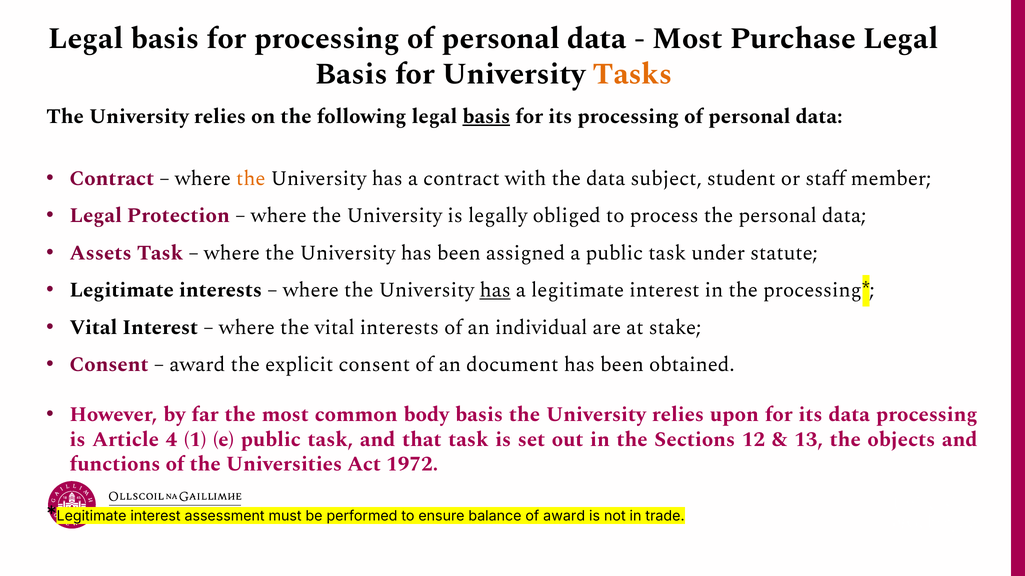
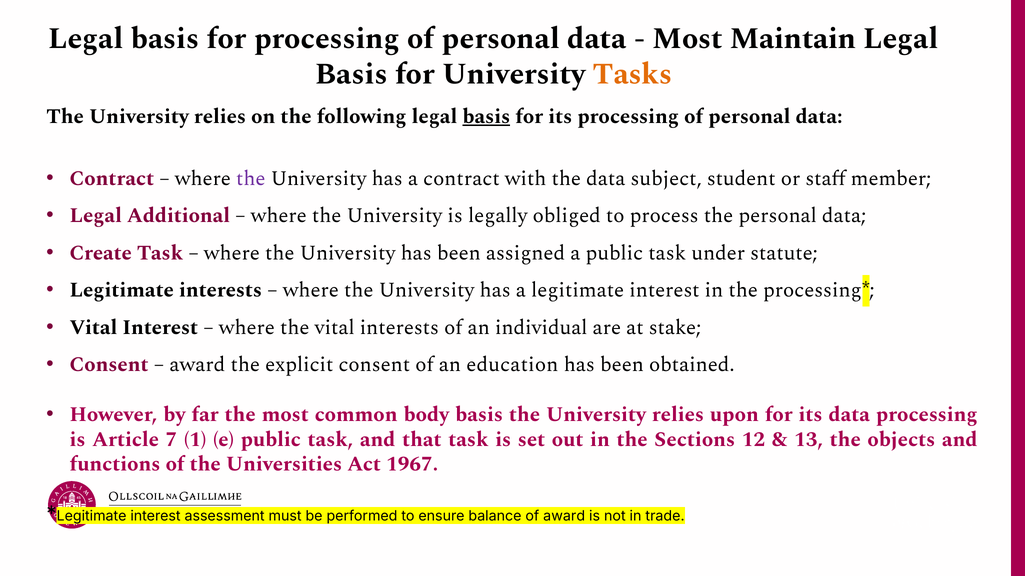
Purchase: Purchase -> Maintain
the at (251, 179) colour: orange -> purple
Protection: Protection -> Additional
Assets: Assets -> Create
has at (495, 290) underline: present -> none
document: document -> education
4: 4 -> 7
1972: 1972 -> 1967
